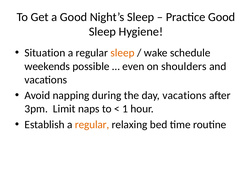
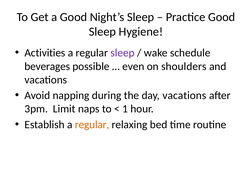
Situation: Situation -> Activities
sleep at (123, 53) colour: orange -> purple
weekends: weekends -> beverages
